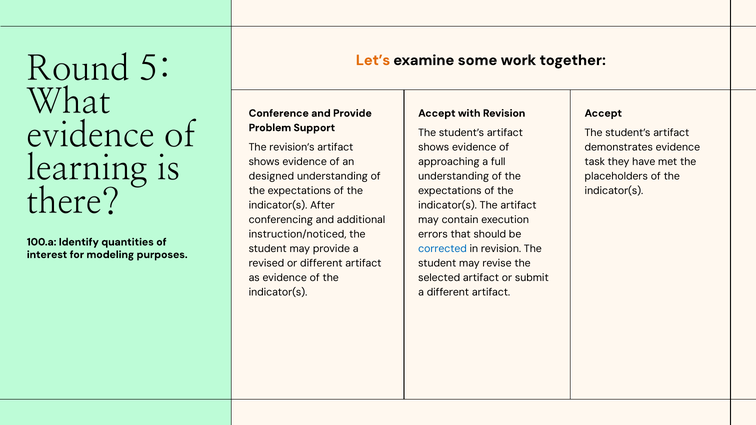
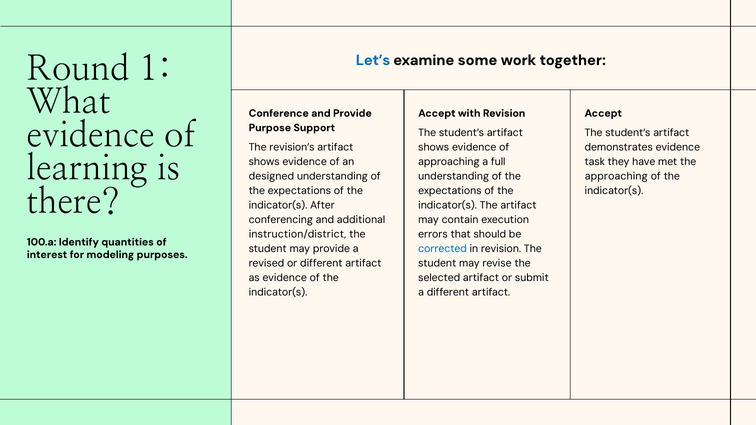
5: 5 -> 1
Let’s colour: orange -> blue
Problem: Problem -> Purpose
placeholders at (616, 176): placeholders -> approaching
instruction/noticed: instruction/noticed -> instruction/district
